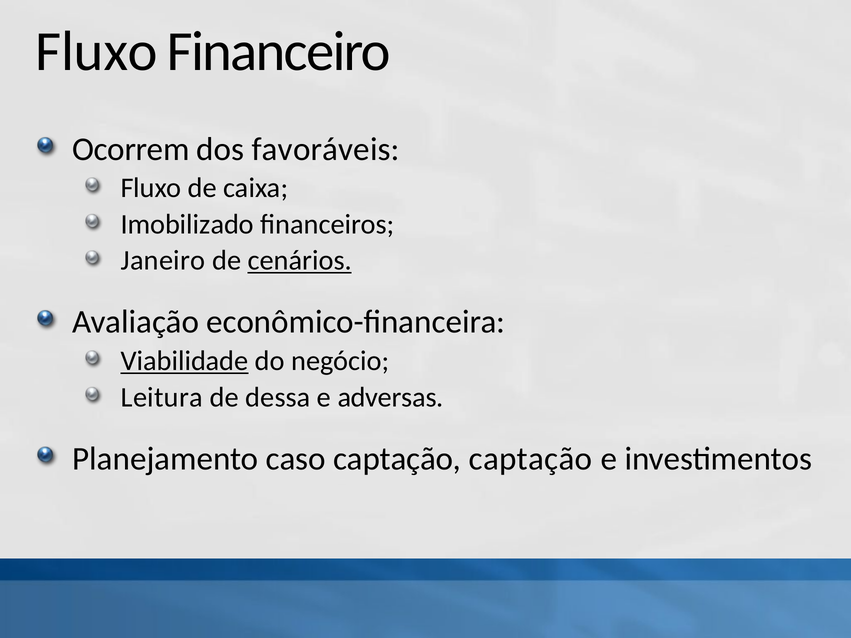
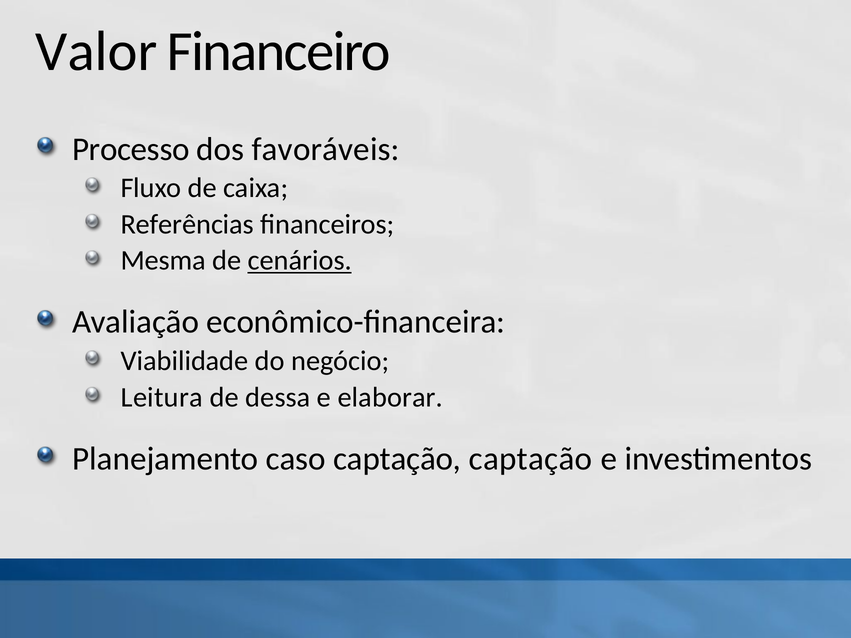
Fluxo at (97, 52): Fluxo -> Valor
Ocorrem: Ocorrem -> Processo
Imobilizado: Imobilizado -> Referências
Janeiro: Janeiro -> Mesma
Viabilidade underline: present -> none
adversas: adversas -> elaborar
